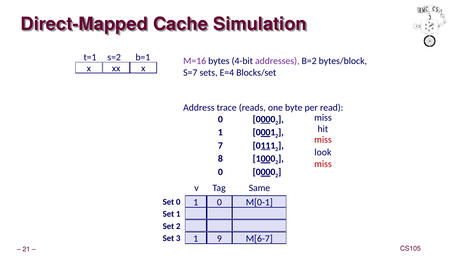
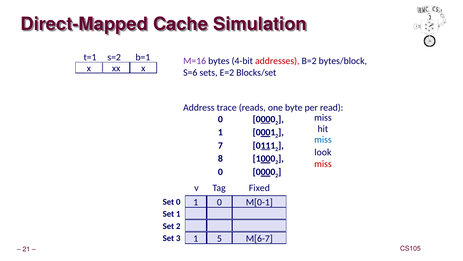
addresses colour: purple -> red
S=7: S=7 -> S=6
E=4: E=4 -> E=2
miss at (323, 139) colour: red -> blue
Same: Same -> Fixed
9: 9 -> 5
